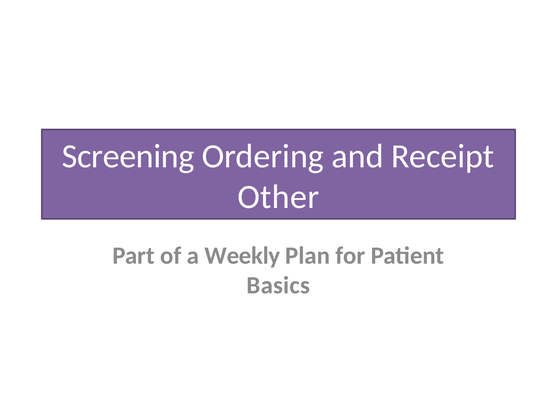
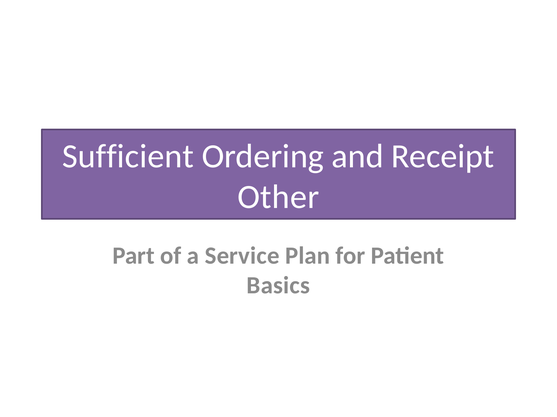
Screening: Screening -> Sufficient
Weekly: Weekly -> Service
